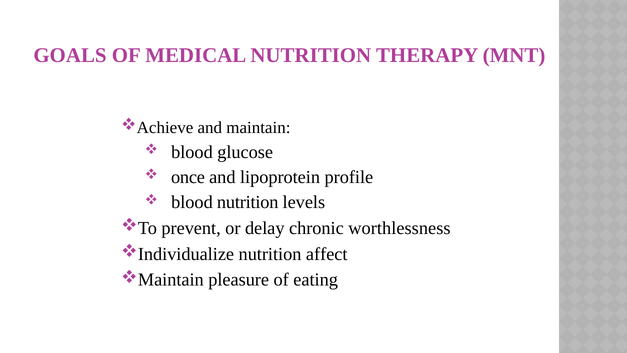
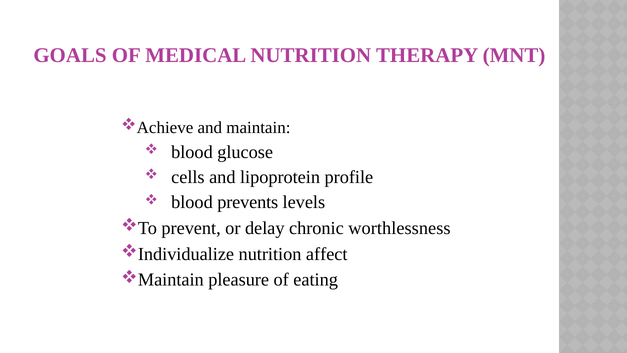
once: once -> cells
blood nutrition: nutrition -> prevents
